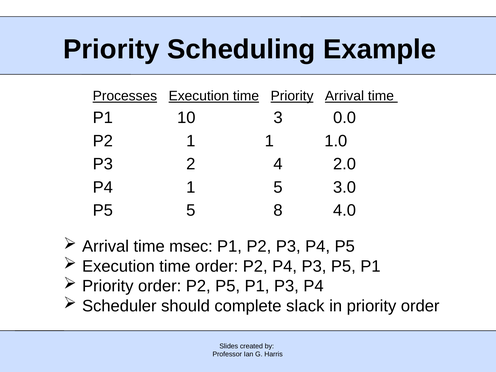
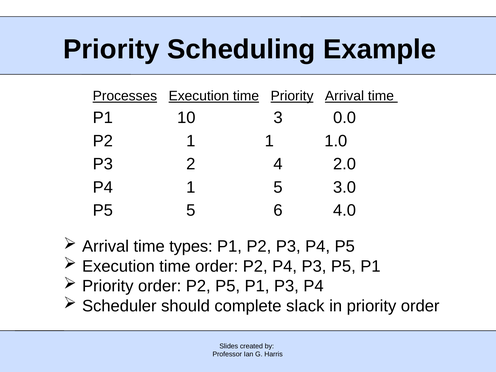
8: 8 -> 6
msec: msec -> types
